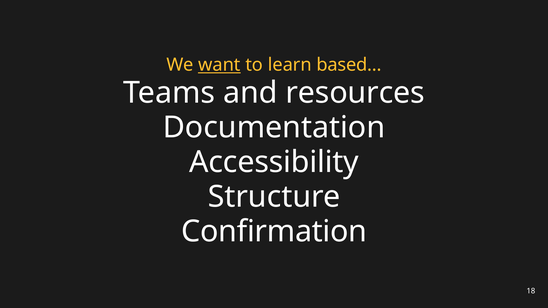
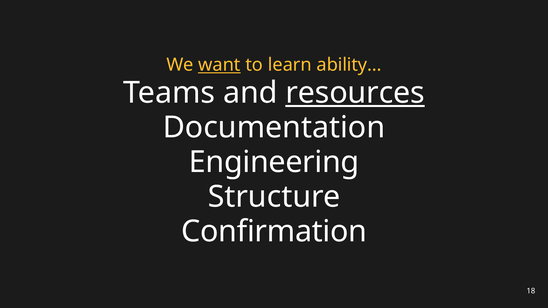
based…: based… -> ability…
resources underline: none -> present
Accessibility: Accessibility -> Engineering
